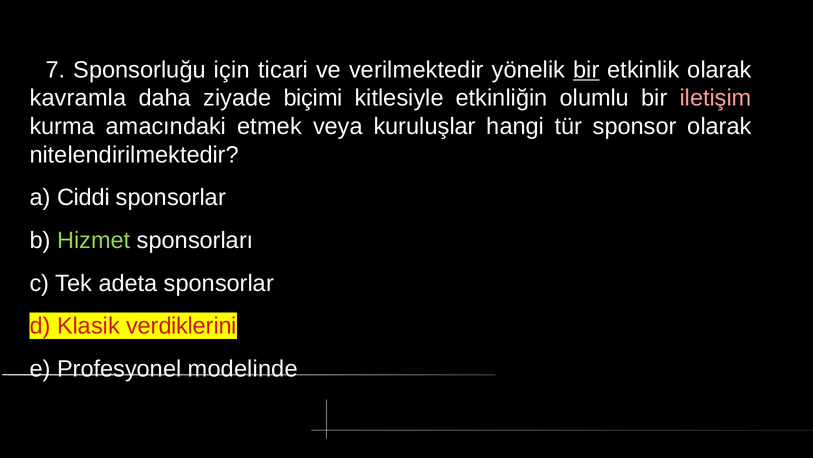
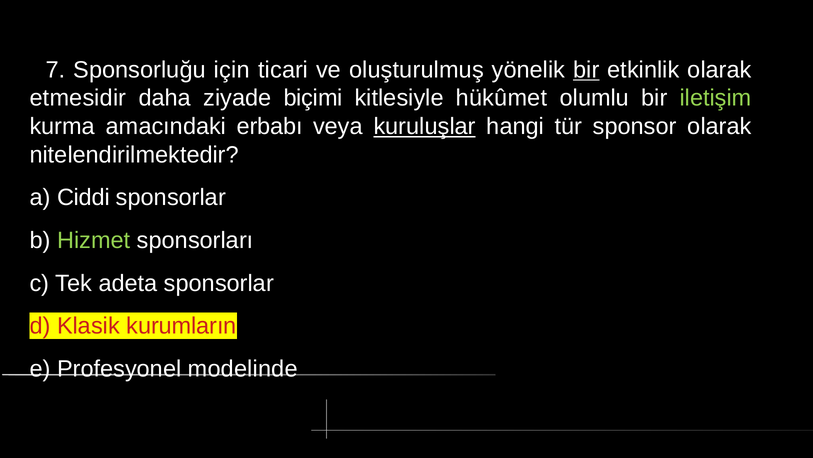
verilmektedir: verilmektedir -> oluşturulmuş
kavramla: kavramla -> etmesidir
etkinliğin: etkinliğin -> hükûmet
iletişim colour: pink -> light green
etmek: etmek -> erbabı
kuruluşlar underline: none -> present
verdiklerini: verdiklerini -> kurumların
